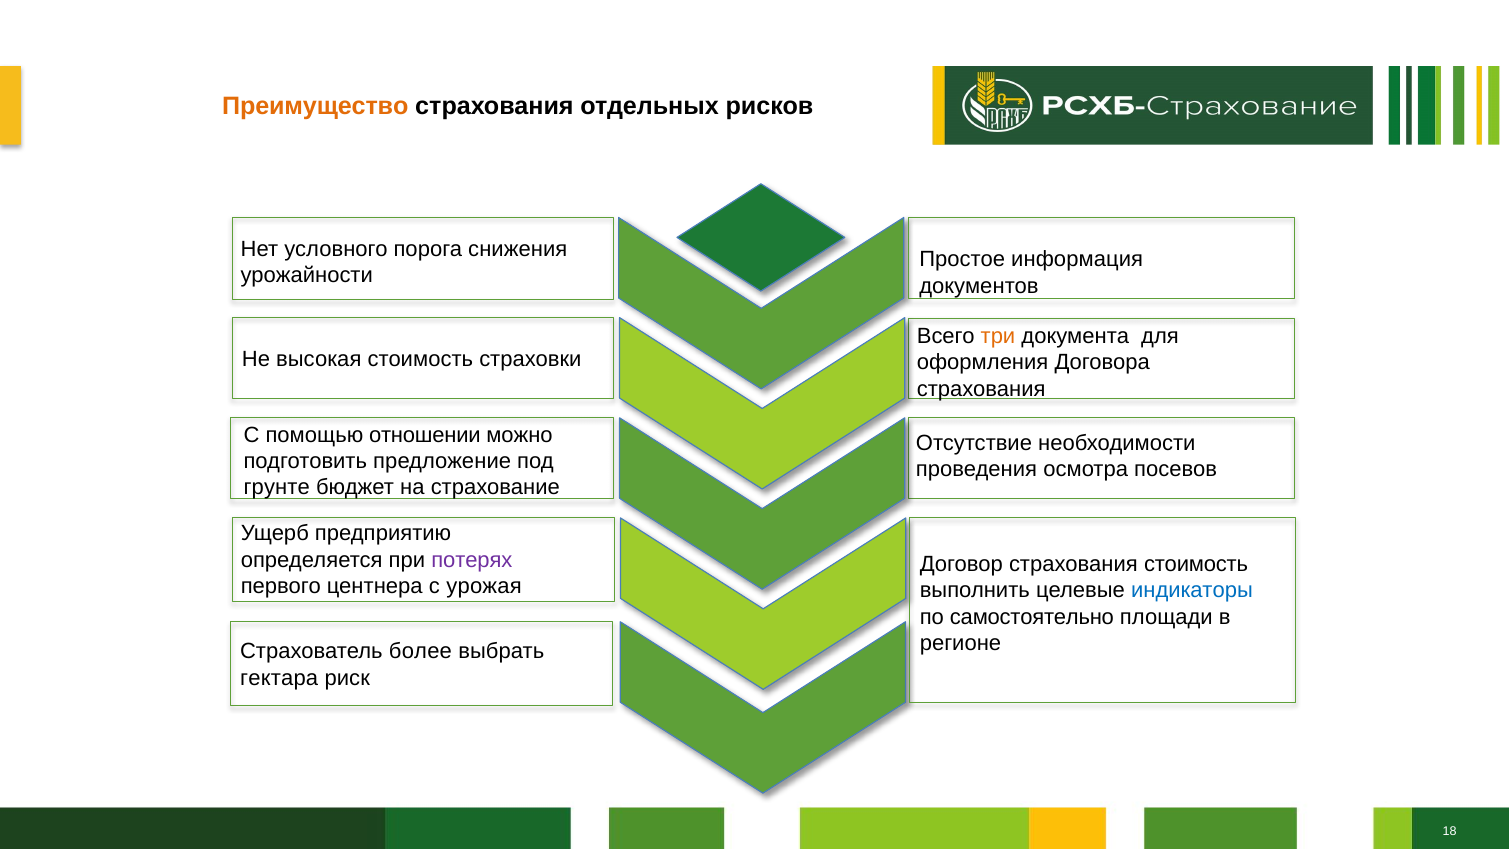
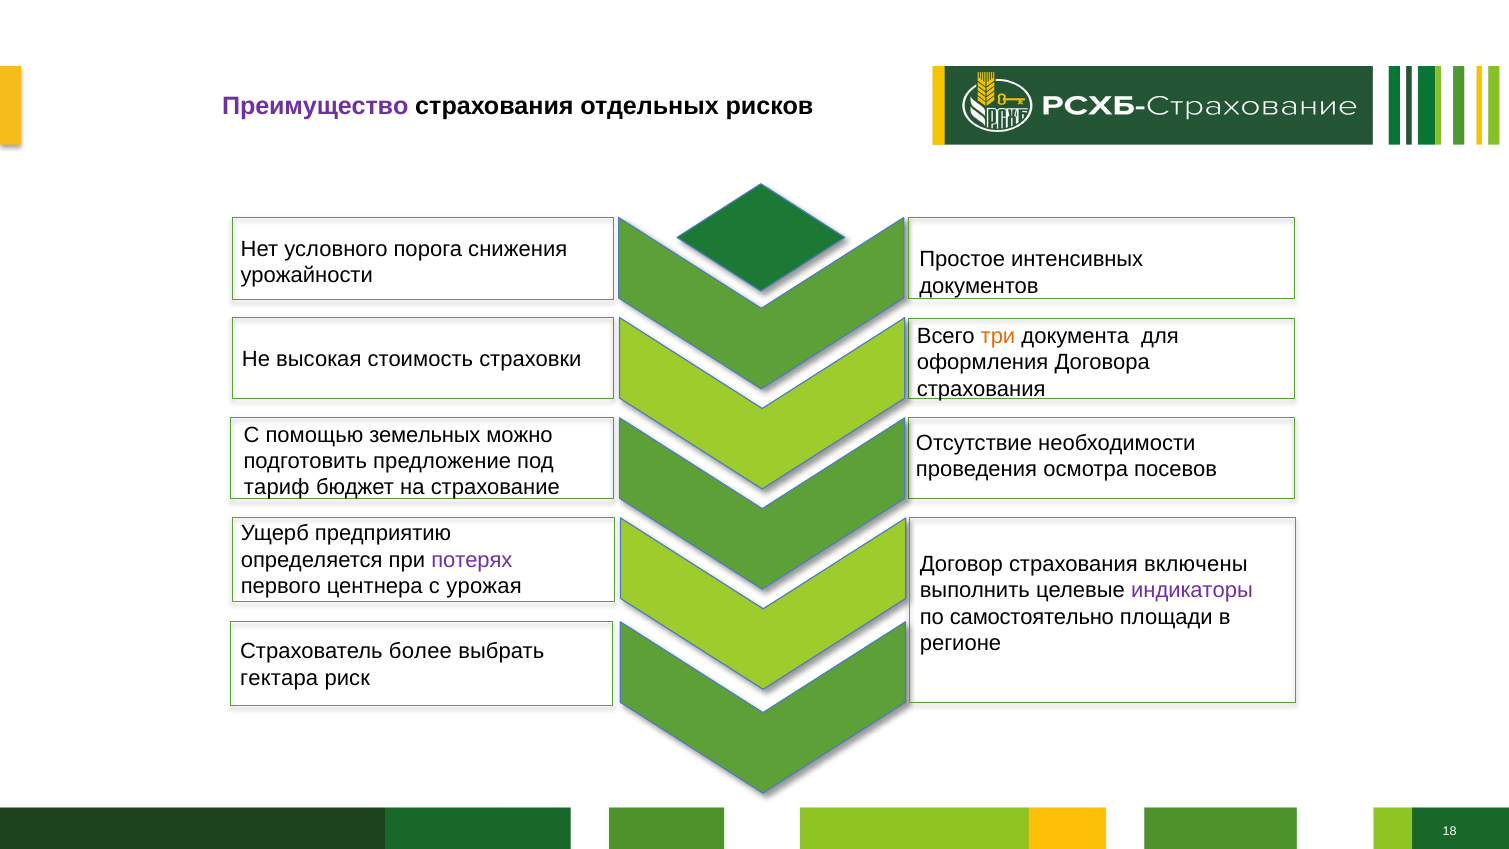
Преимущество colour: orange -> purple
информация: информация -> интенсивных
отношении: отношении -> земельных
грунте: грунте -> тариф
страхования стоимость: стоимость -> включены
индикаторы colour: blue -> purple
